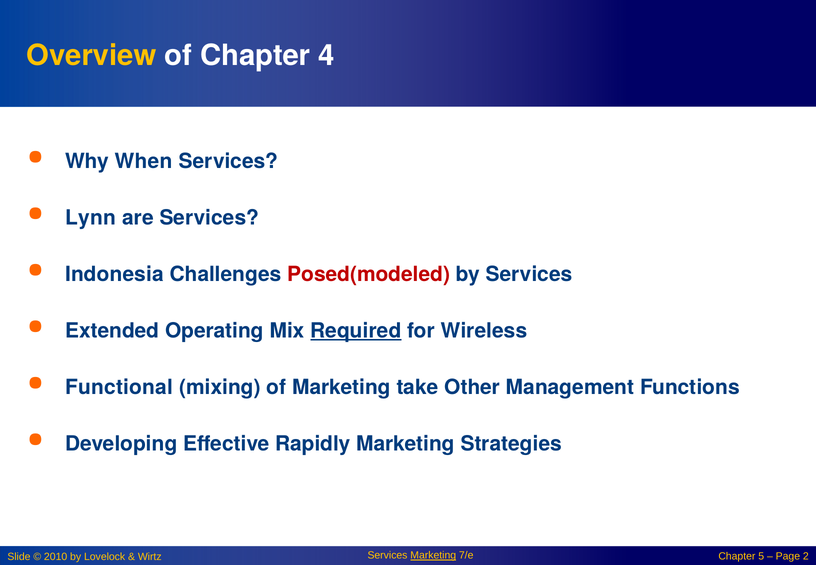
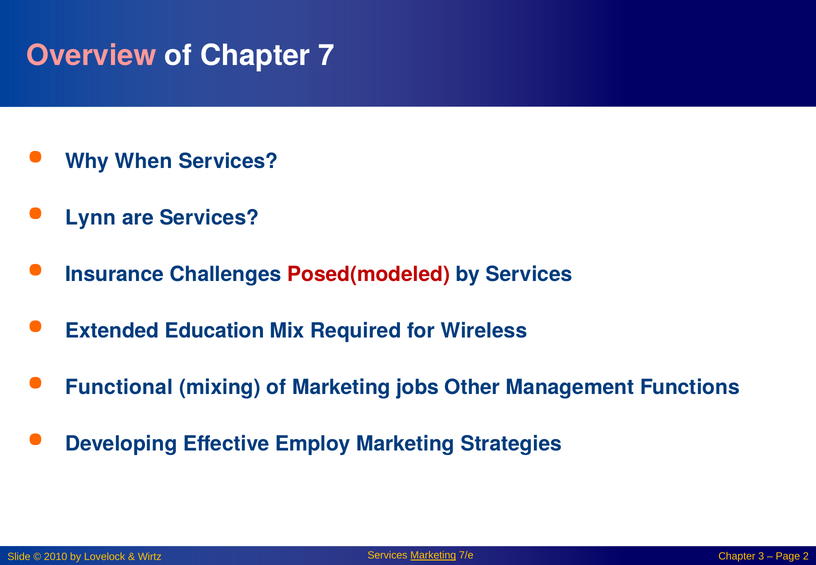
Overview colour: yellow -> pink
4: 4 -> 7
Indonesia: Indonesia -> Insurance
Operating: Operating -> Education
Required underline: present -> none
take: take -> jobs
Rapidly: Rapidly -> Employ
5: 5 -> 3
